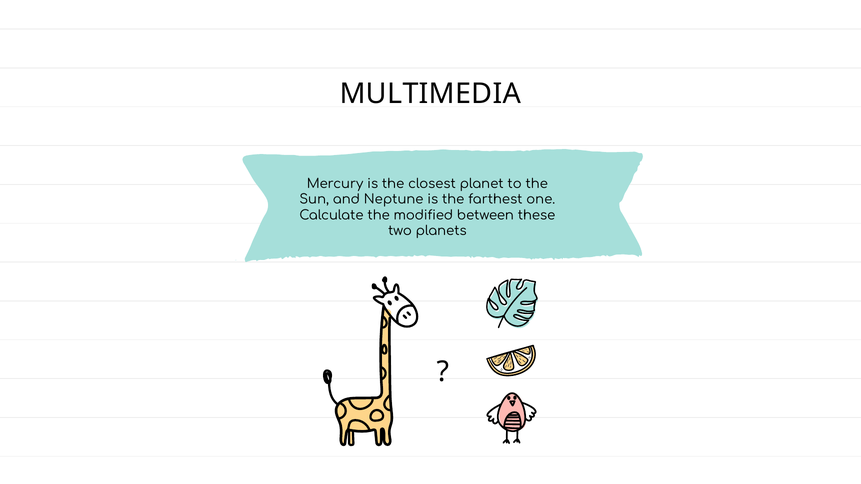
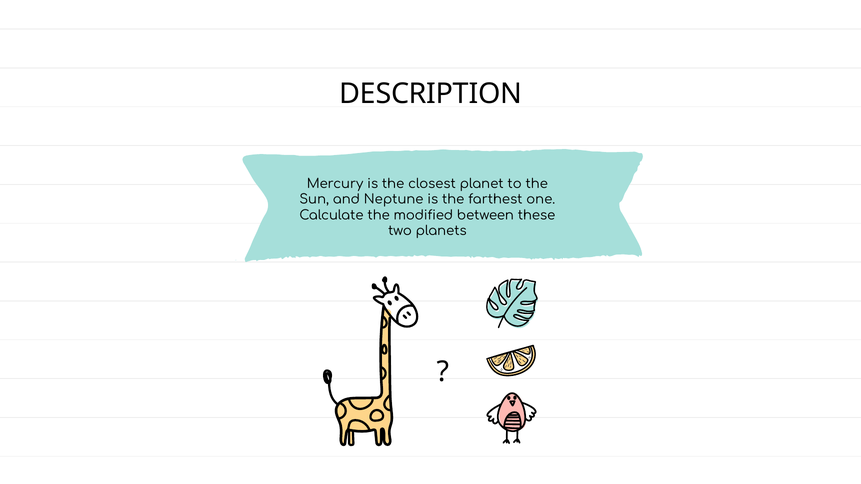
MULTIMEDIA: MULTIMEDIA -> DESCRIPTION
